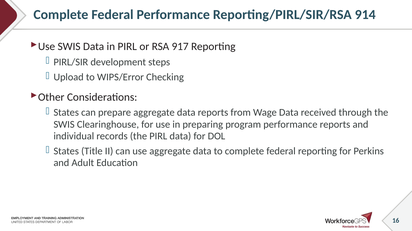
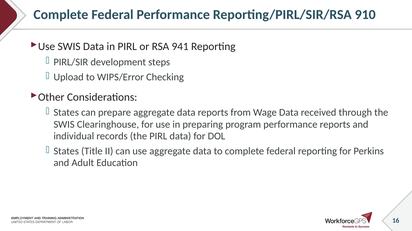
914: 914 -> 910
917: 917 -> 941
